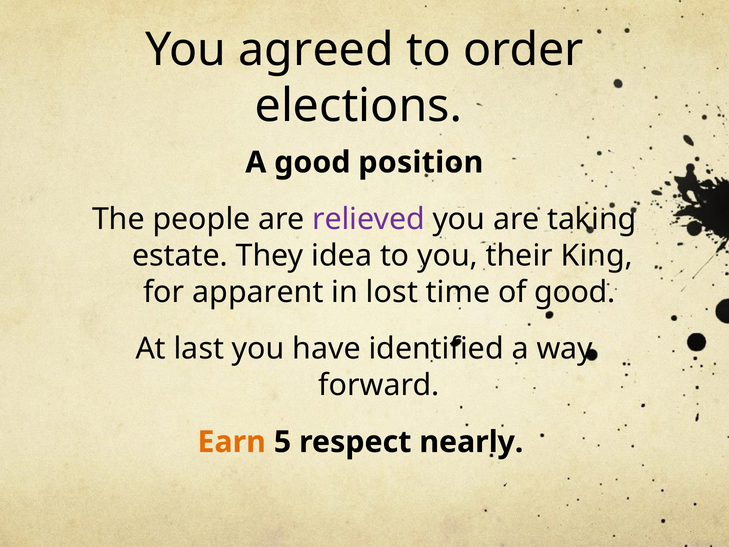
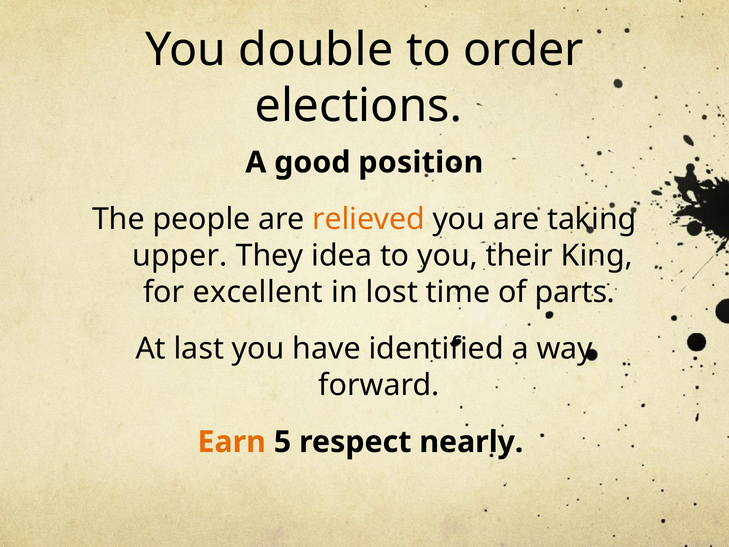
agreed: agreed -> double
relieved colour: purple -> orange
estate: estate -> upper
apparent: apparent -> excellent
of good: good -> parts
